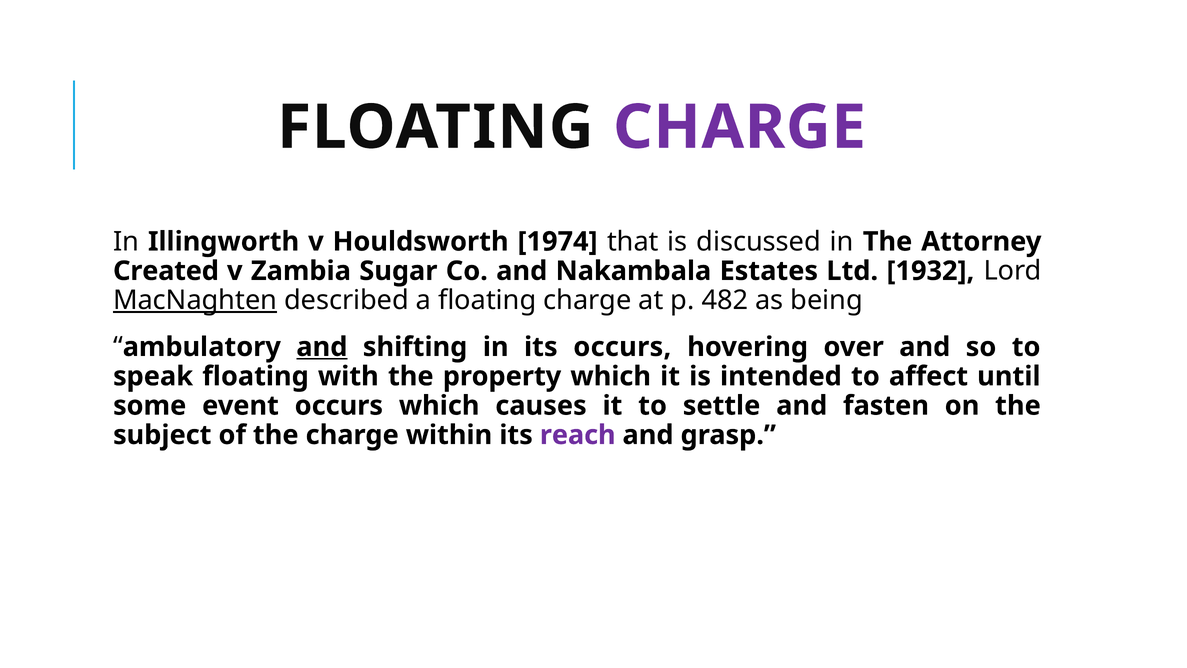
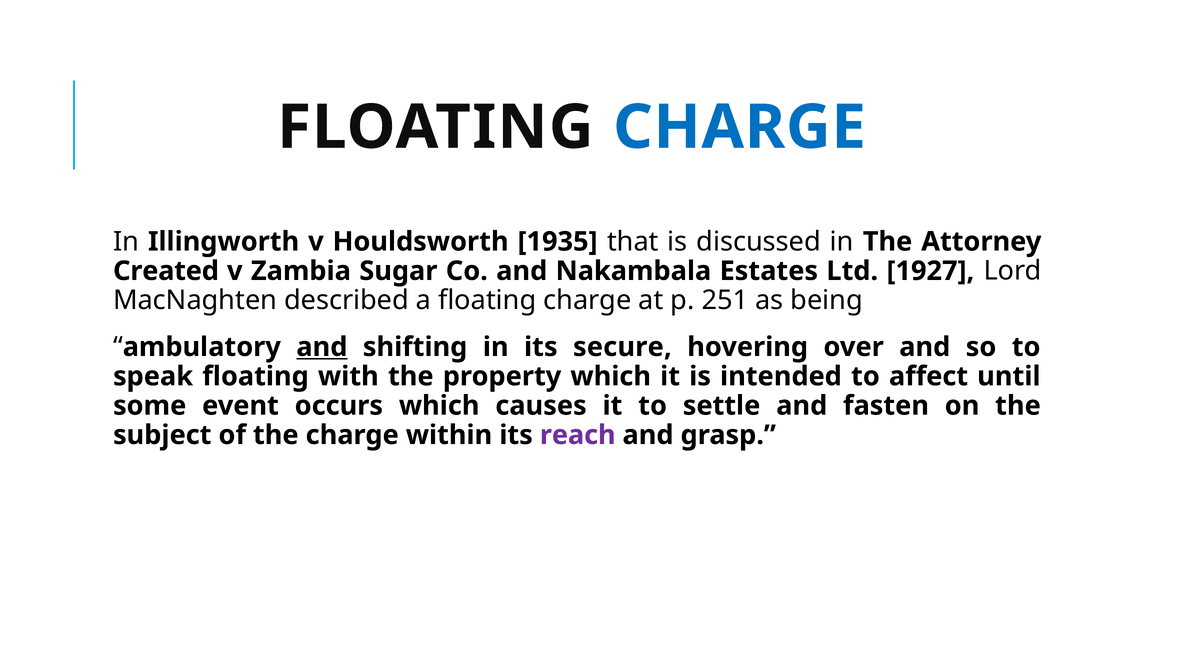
CHARGE at (740, 127) colour: purple -> blue
1974: 1974 -> 1935
1932: 1932 -> 1927
MacNaghten underline: present -> none
482: 482 -> 251
its occurs: occurs -> secure
